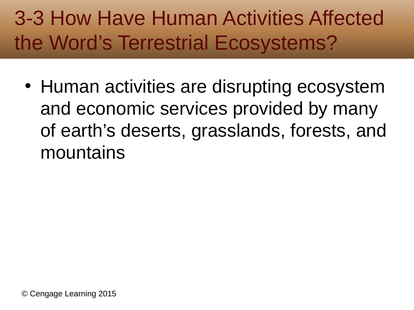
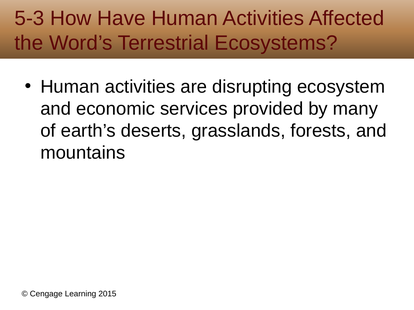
3-3: 3-3 -> 5-3
